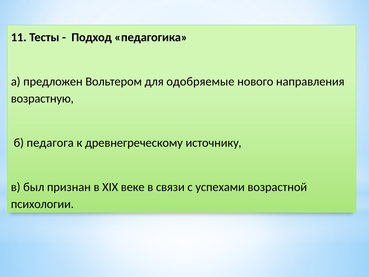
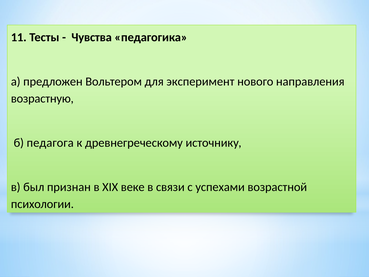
Подход: Подход -> Чувства
одобряемые: одобряемые -> эксперимент
